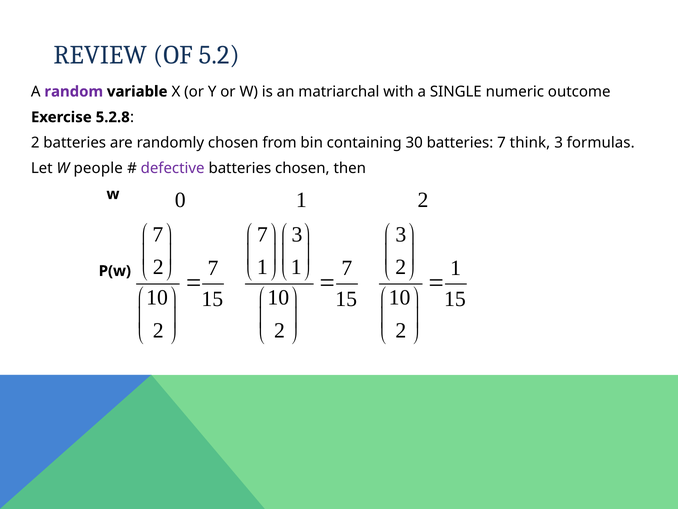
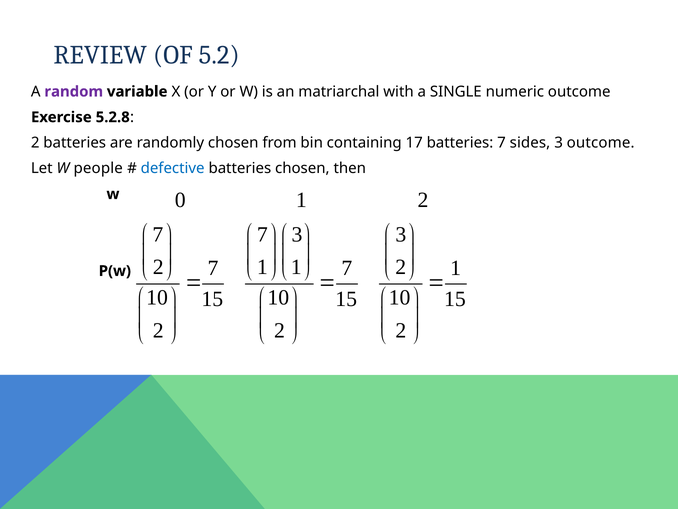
30: 30 -> 17
think: think -> sides
3 formulas: formulas -> outcome
defective colour: purple -> blue
